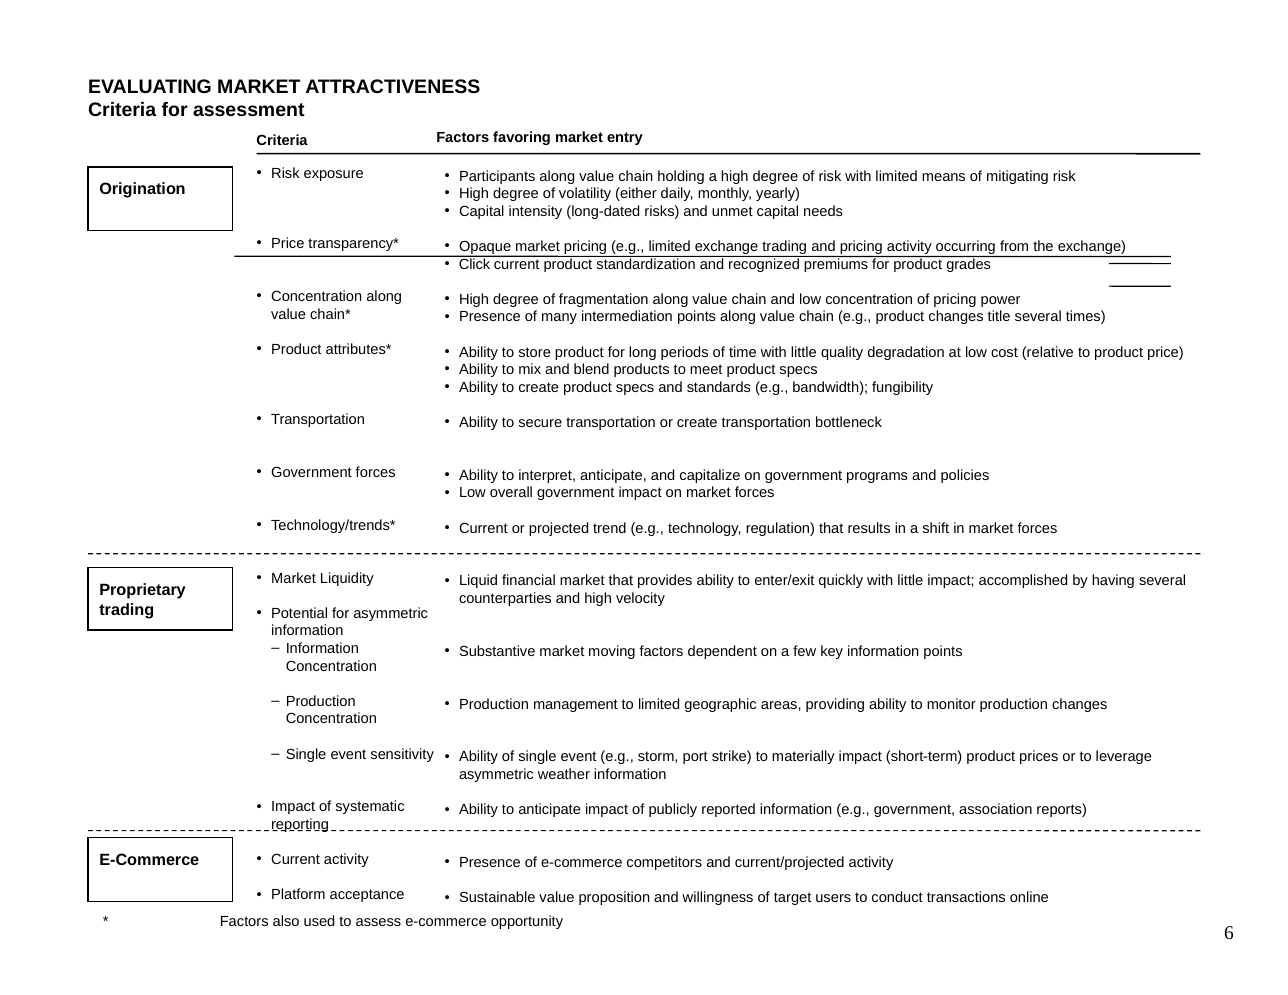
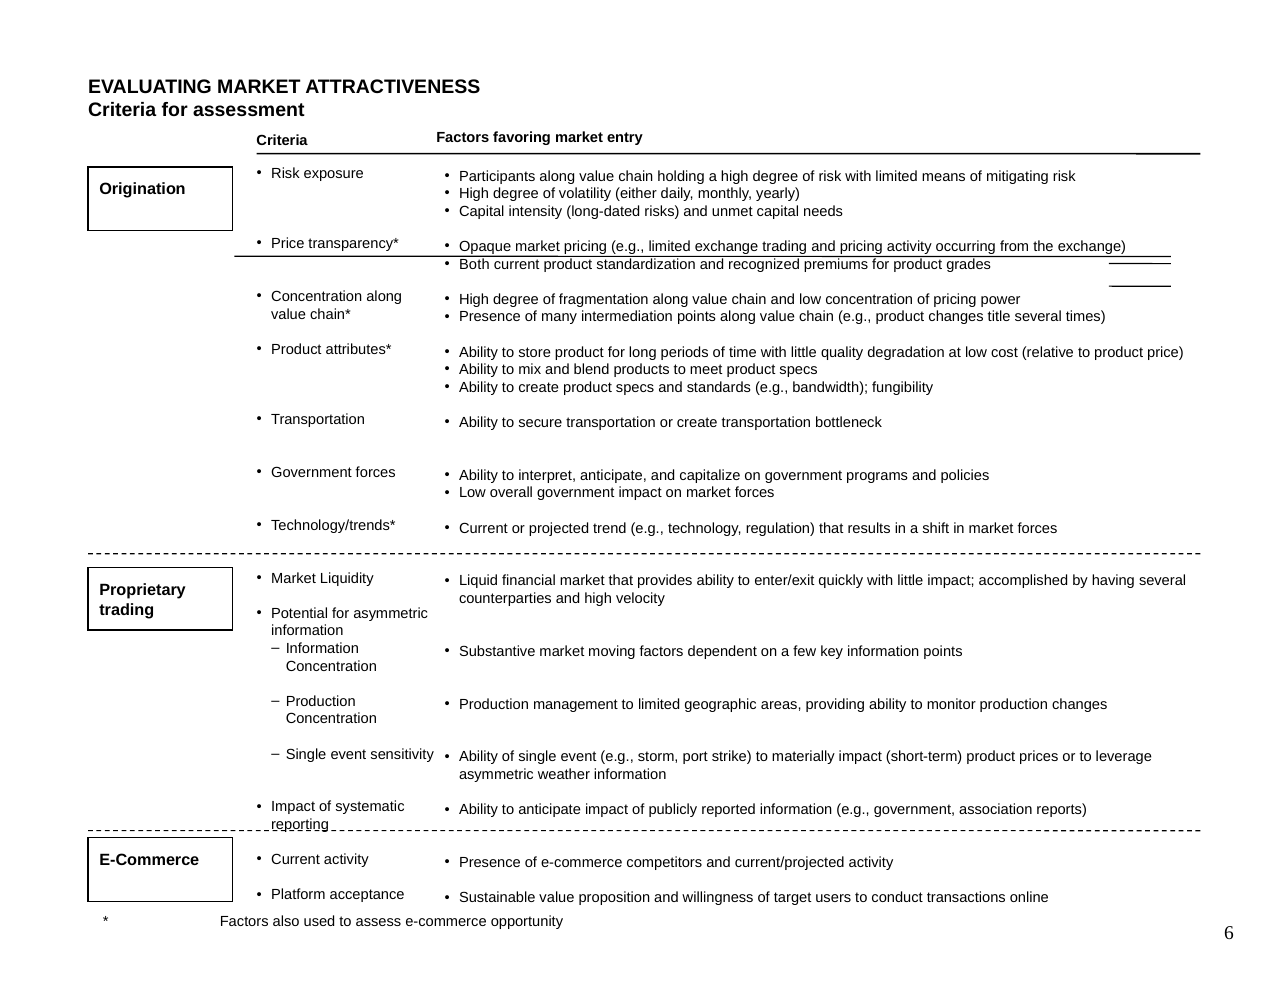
Click: Click -> Both
